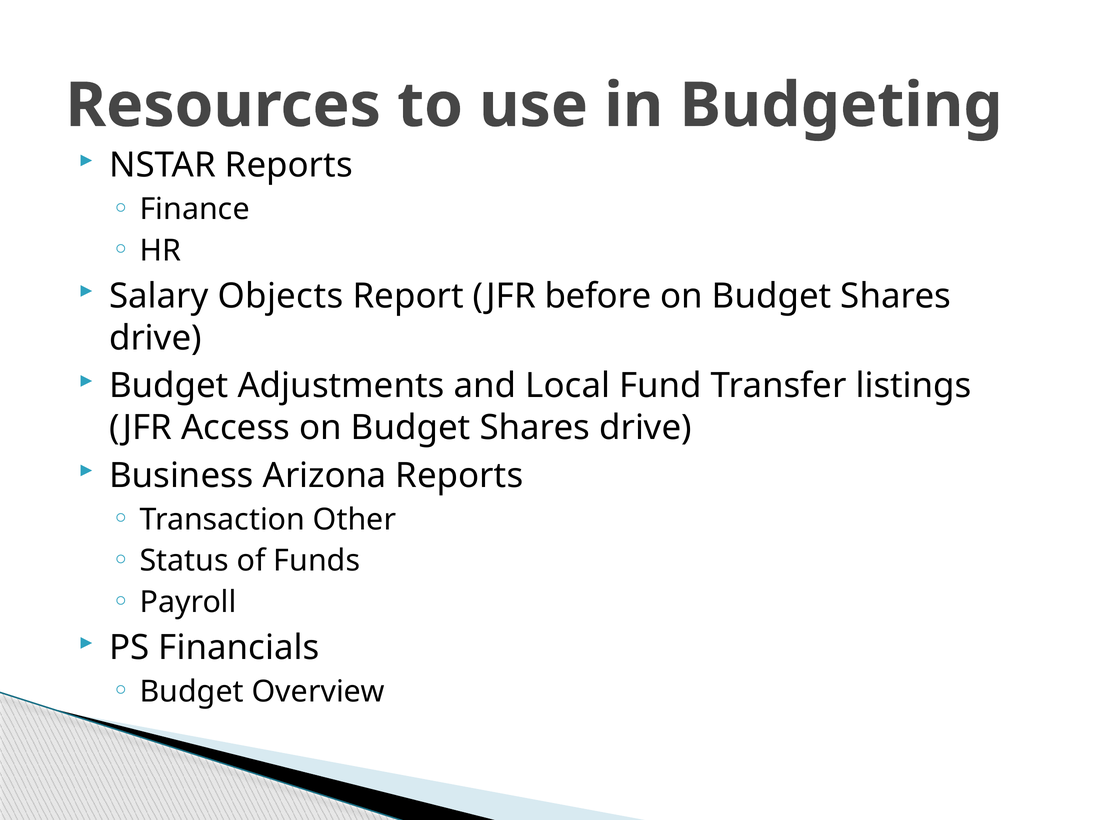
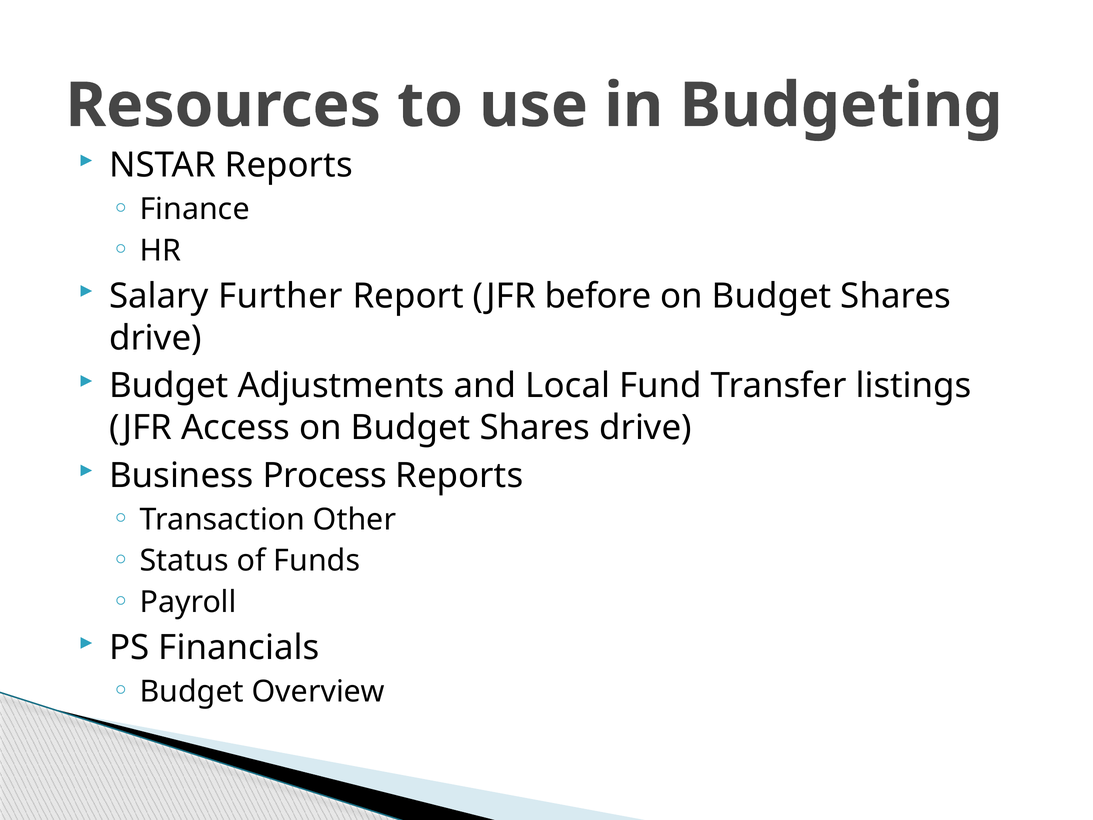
Objects: Objects -> Further
Arizona: Arizona -> Process
